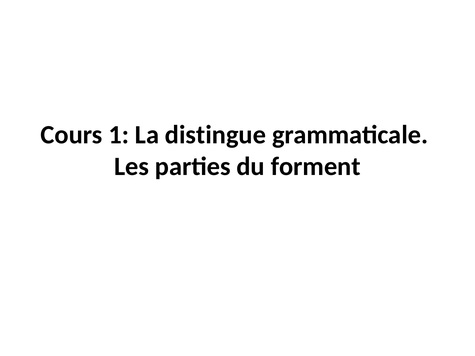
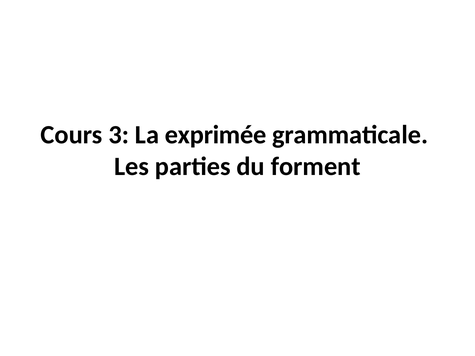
1: 1 -> 3
distingue: distingue -> exprimée
